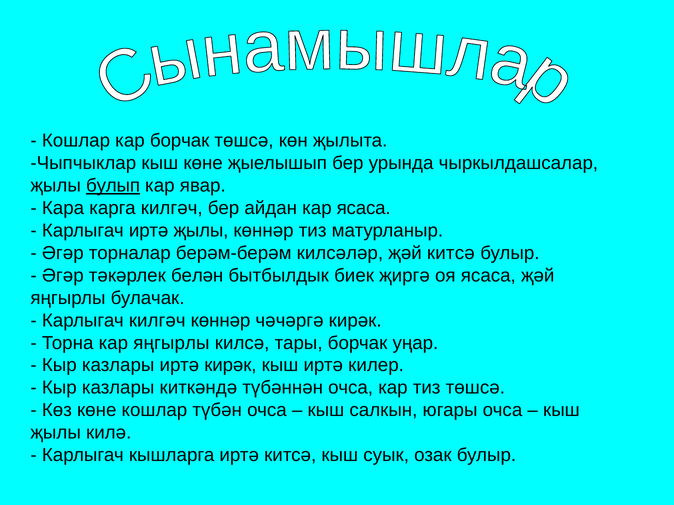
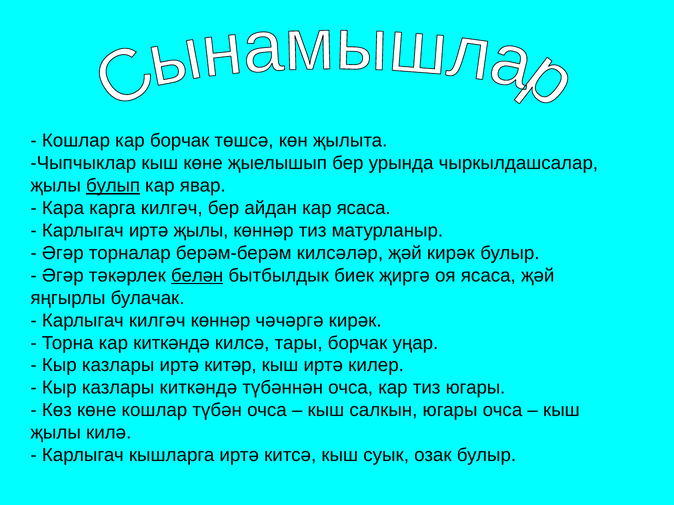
җәй китсә: китсә -> кирәк
белән underline: none -> present
кар яңгырлы: яңгырлы -> киткәндә
иртә кирәк: кирәк -> китәр
тиз төшсә: төшсә -> югары
